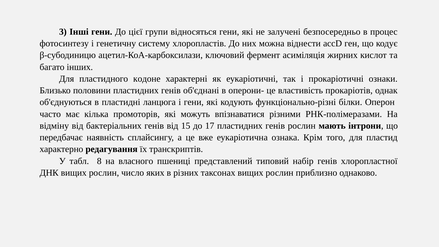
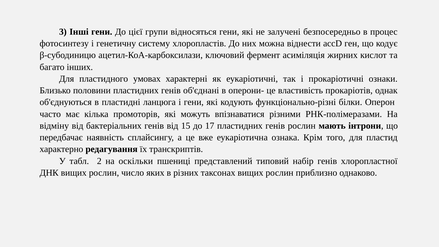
кодоне: кодоне -> умовах
8: 8 -> 2
власного: власного -> оскільки
